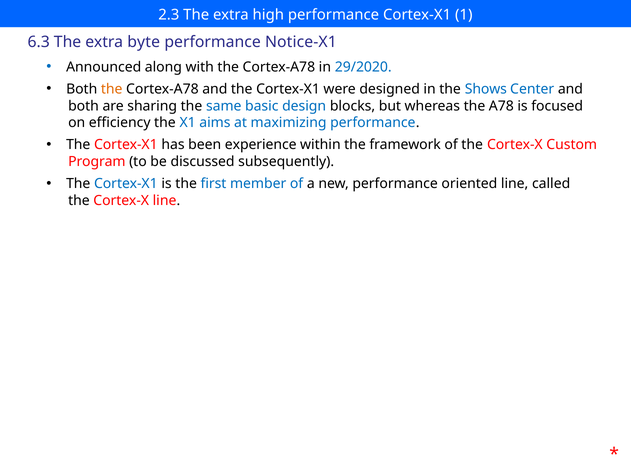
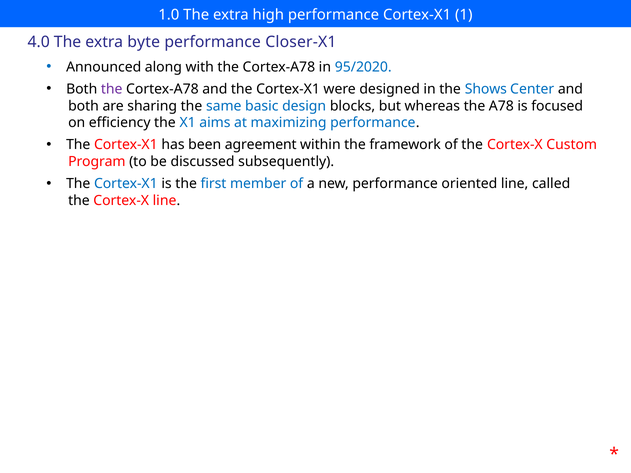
2.3: 2.3 -> 1.0
6.3: 6.3 -> 4.0
Notice-X1: Notice-X1 -> Closer-X1
29/2020: 29/2020 -> 95/2020
the at (112, 89) colour: orange -> purple
experience: experience -> agreement
